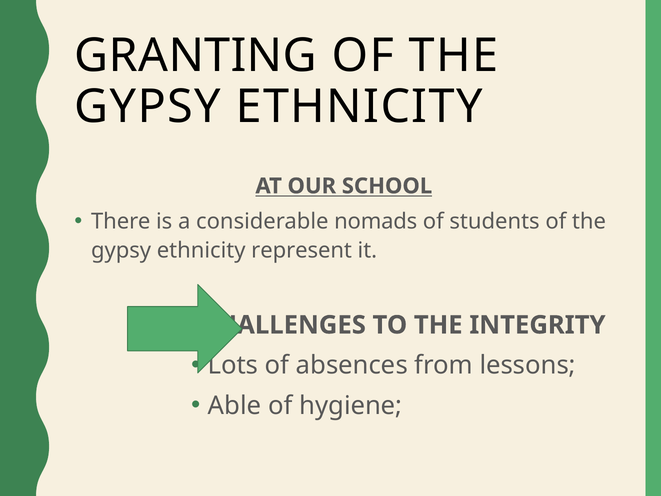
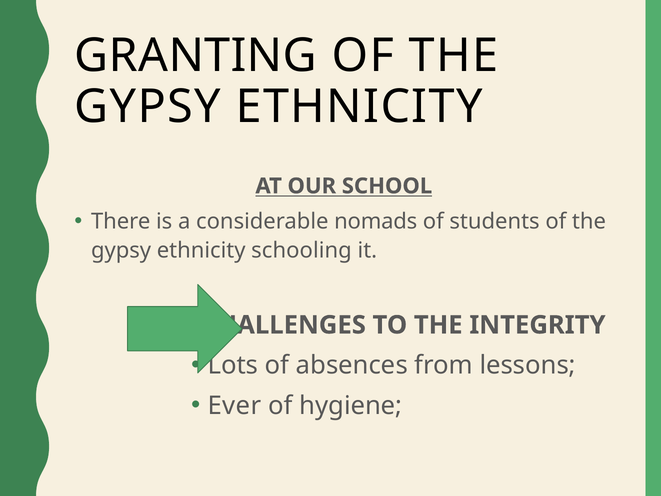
represent: represent -> schooling
Able: Able -> Ever
